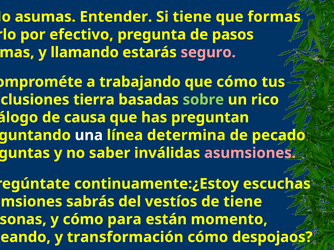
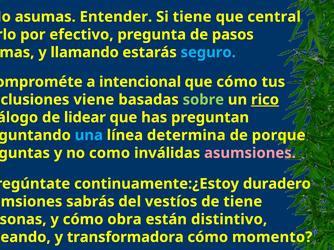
que formas: formas -> central
seguro colour: pink -> light blue
trabajando: trabajando -> intencional
tierra: tierra -> viene
rico underline: none -> present
causa: causa -> lidear
una colour: white -> light blue
pecado: pecado -> porque
saber: saber -> como
escuchas: escuchas -> duradero
para: para -> obra
momento: momento -> distintivo
transformación: transformación -> transformadora
despojaos: despojaos -> momento
